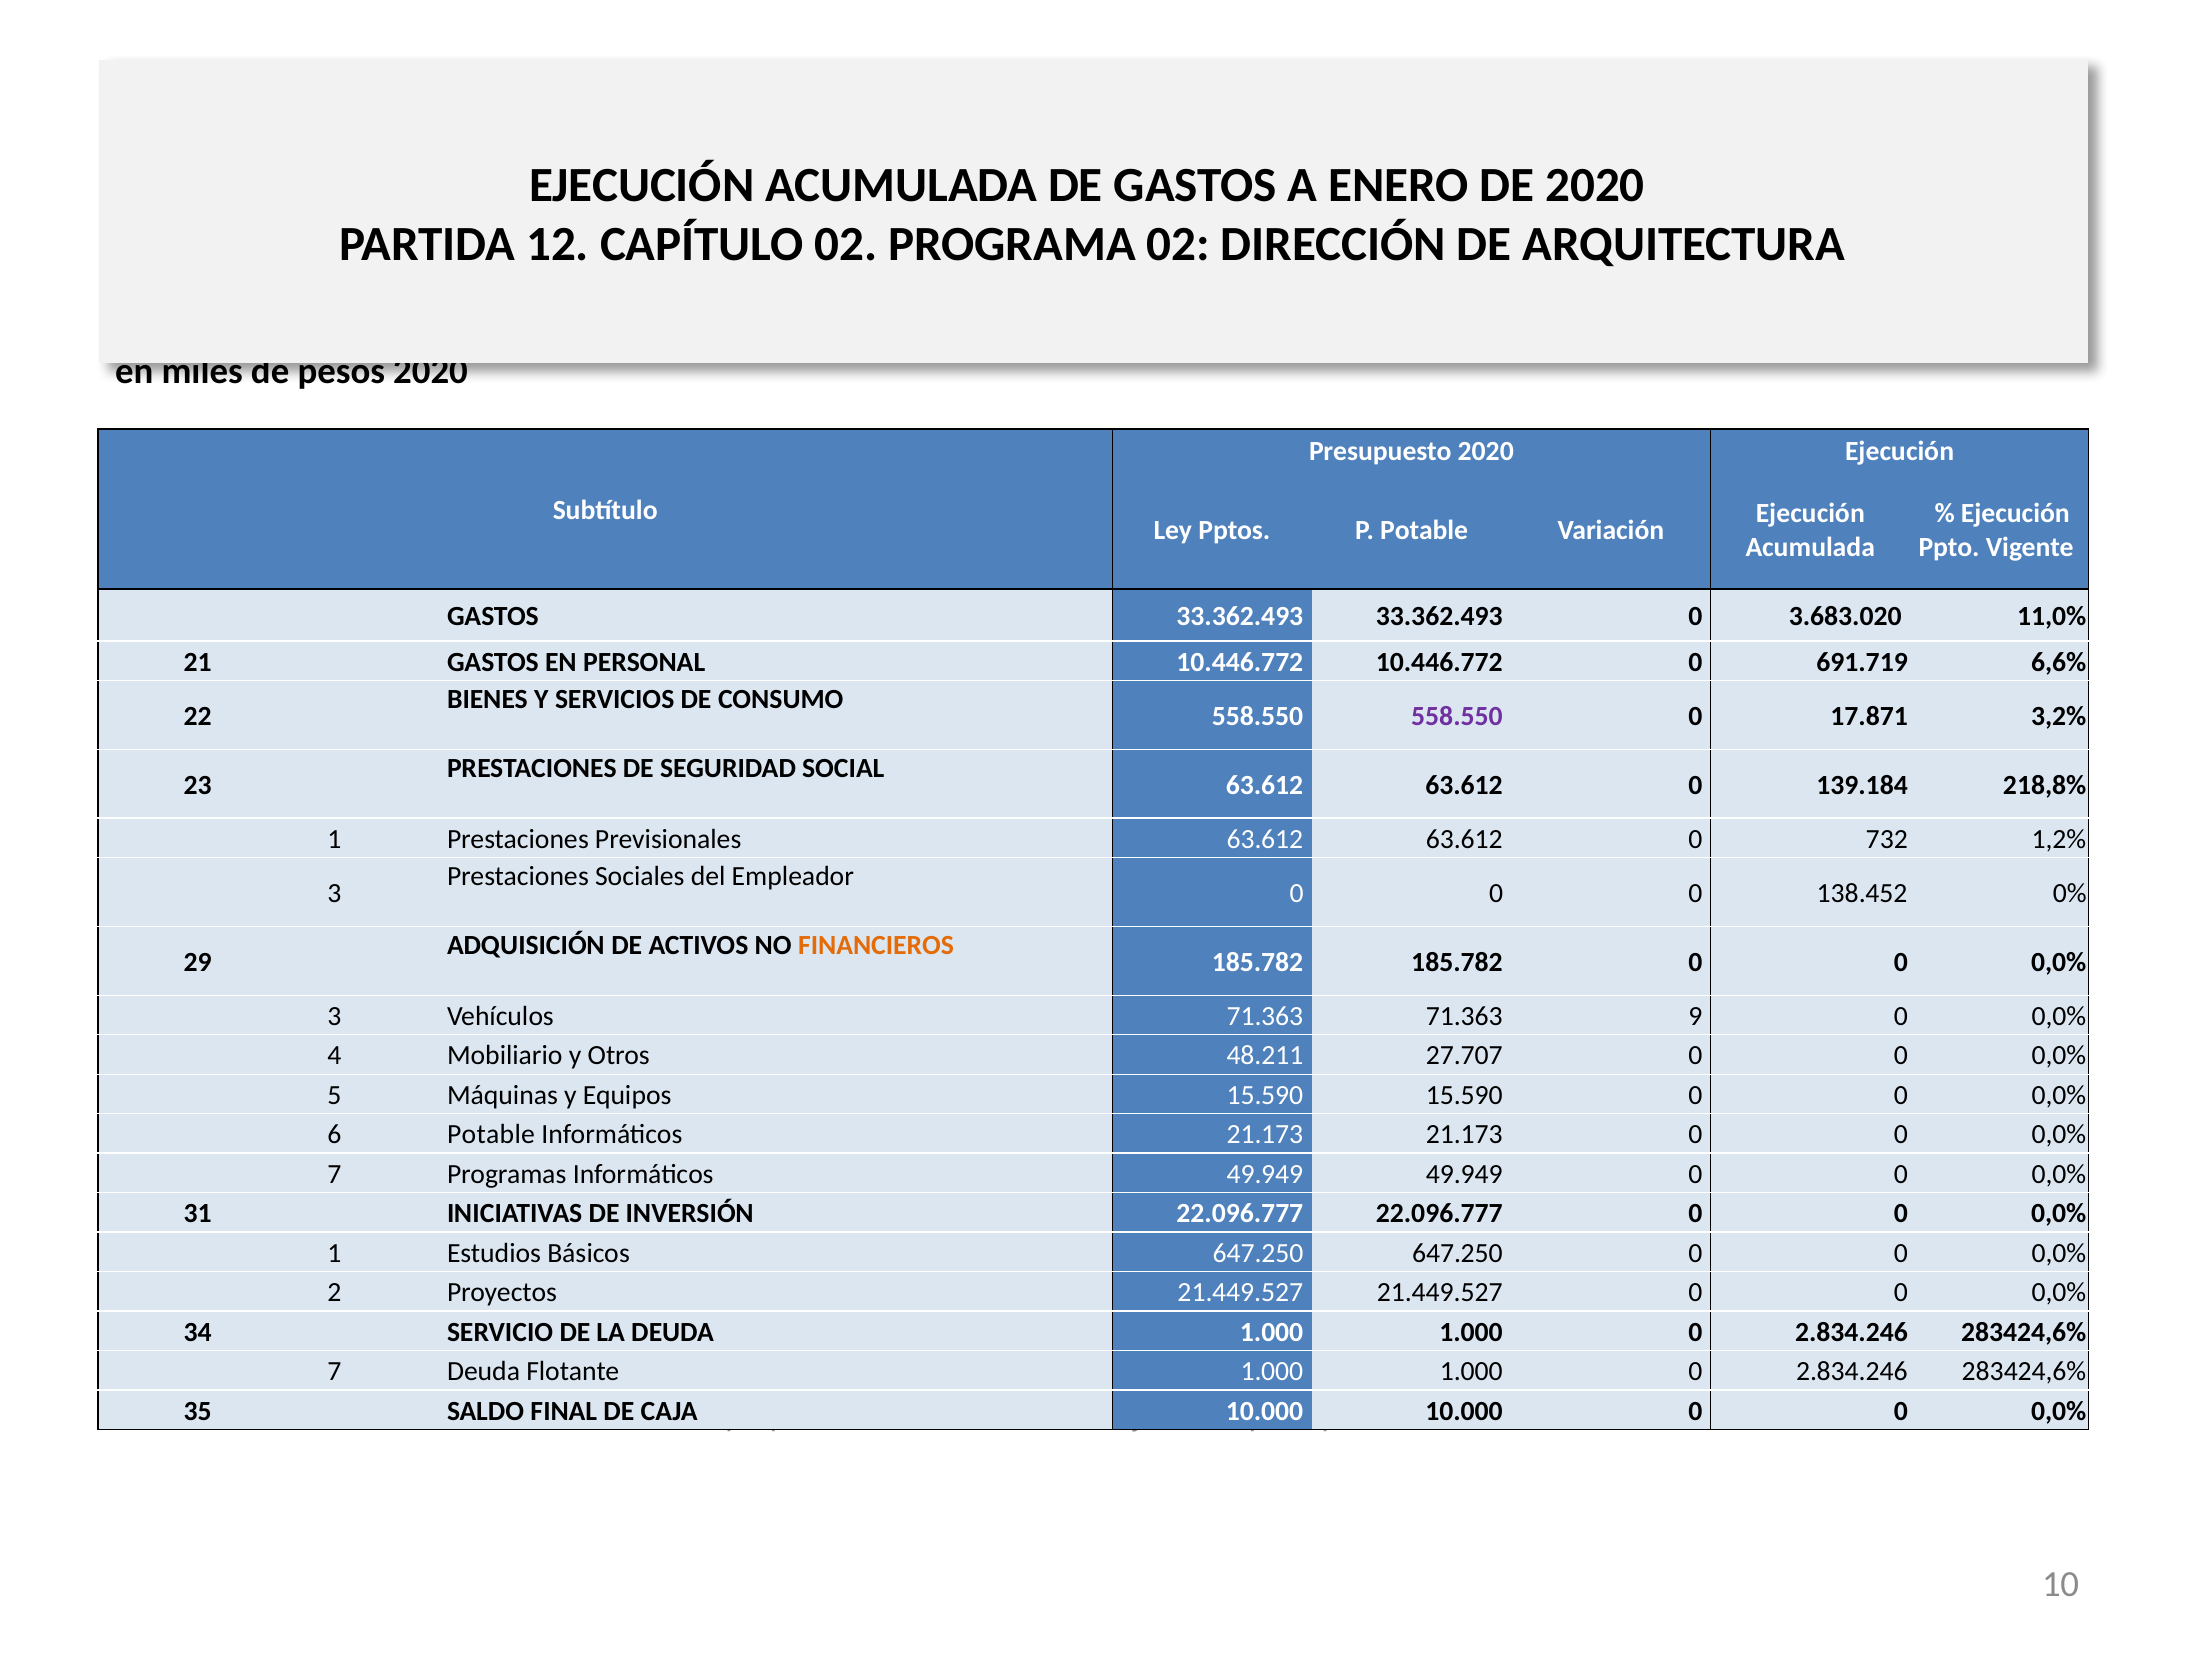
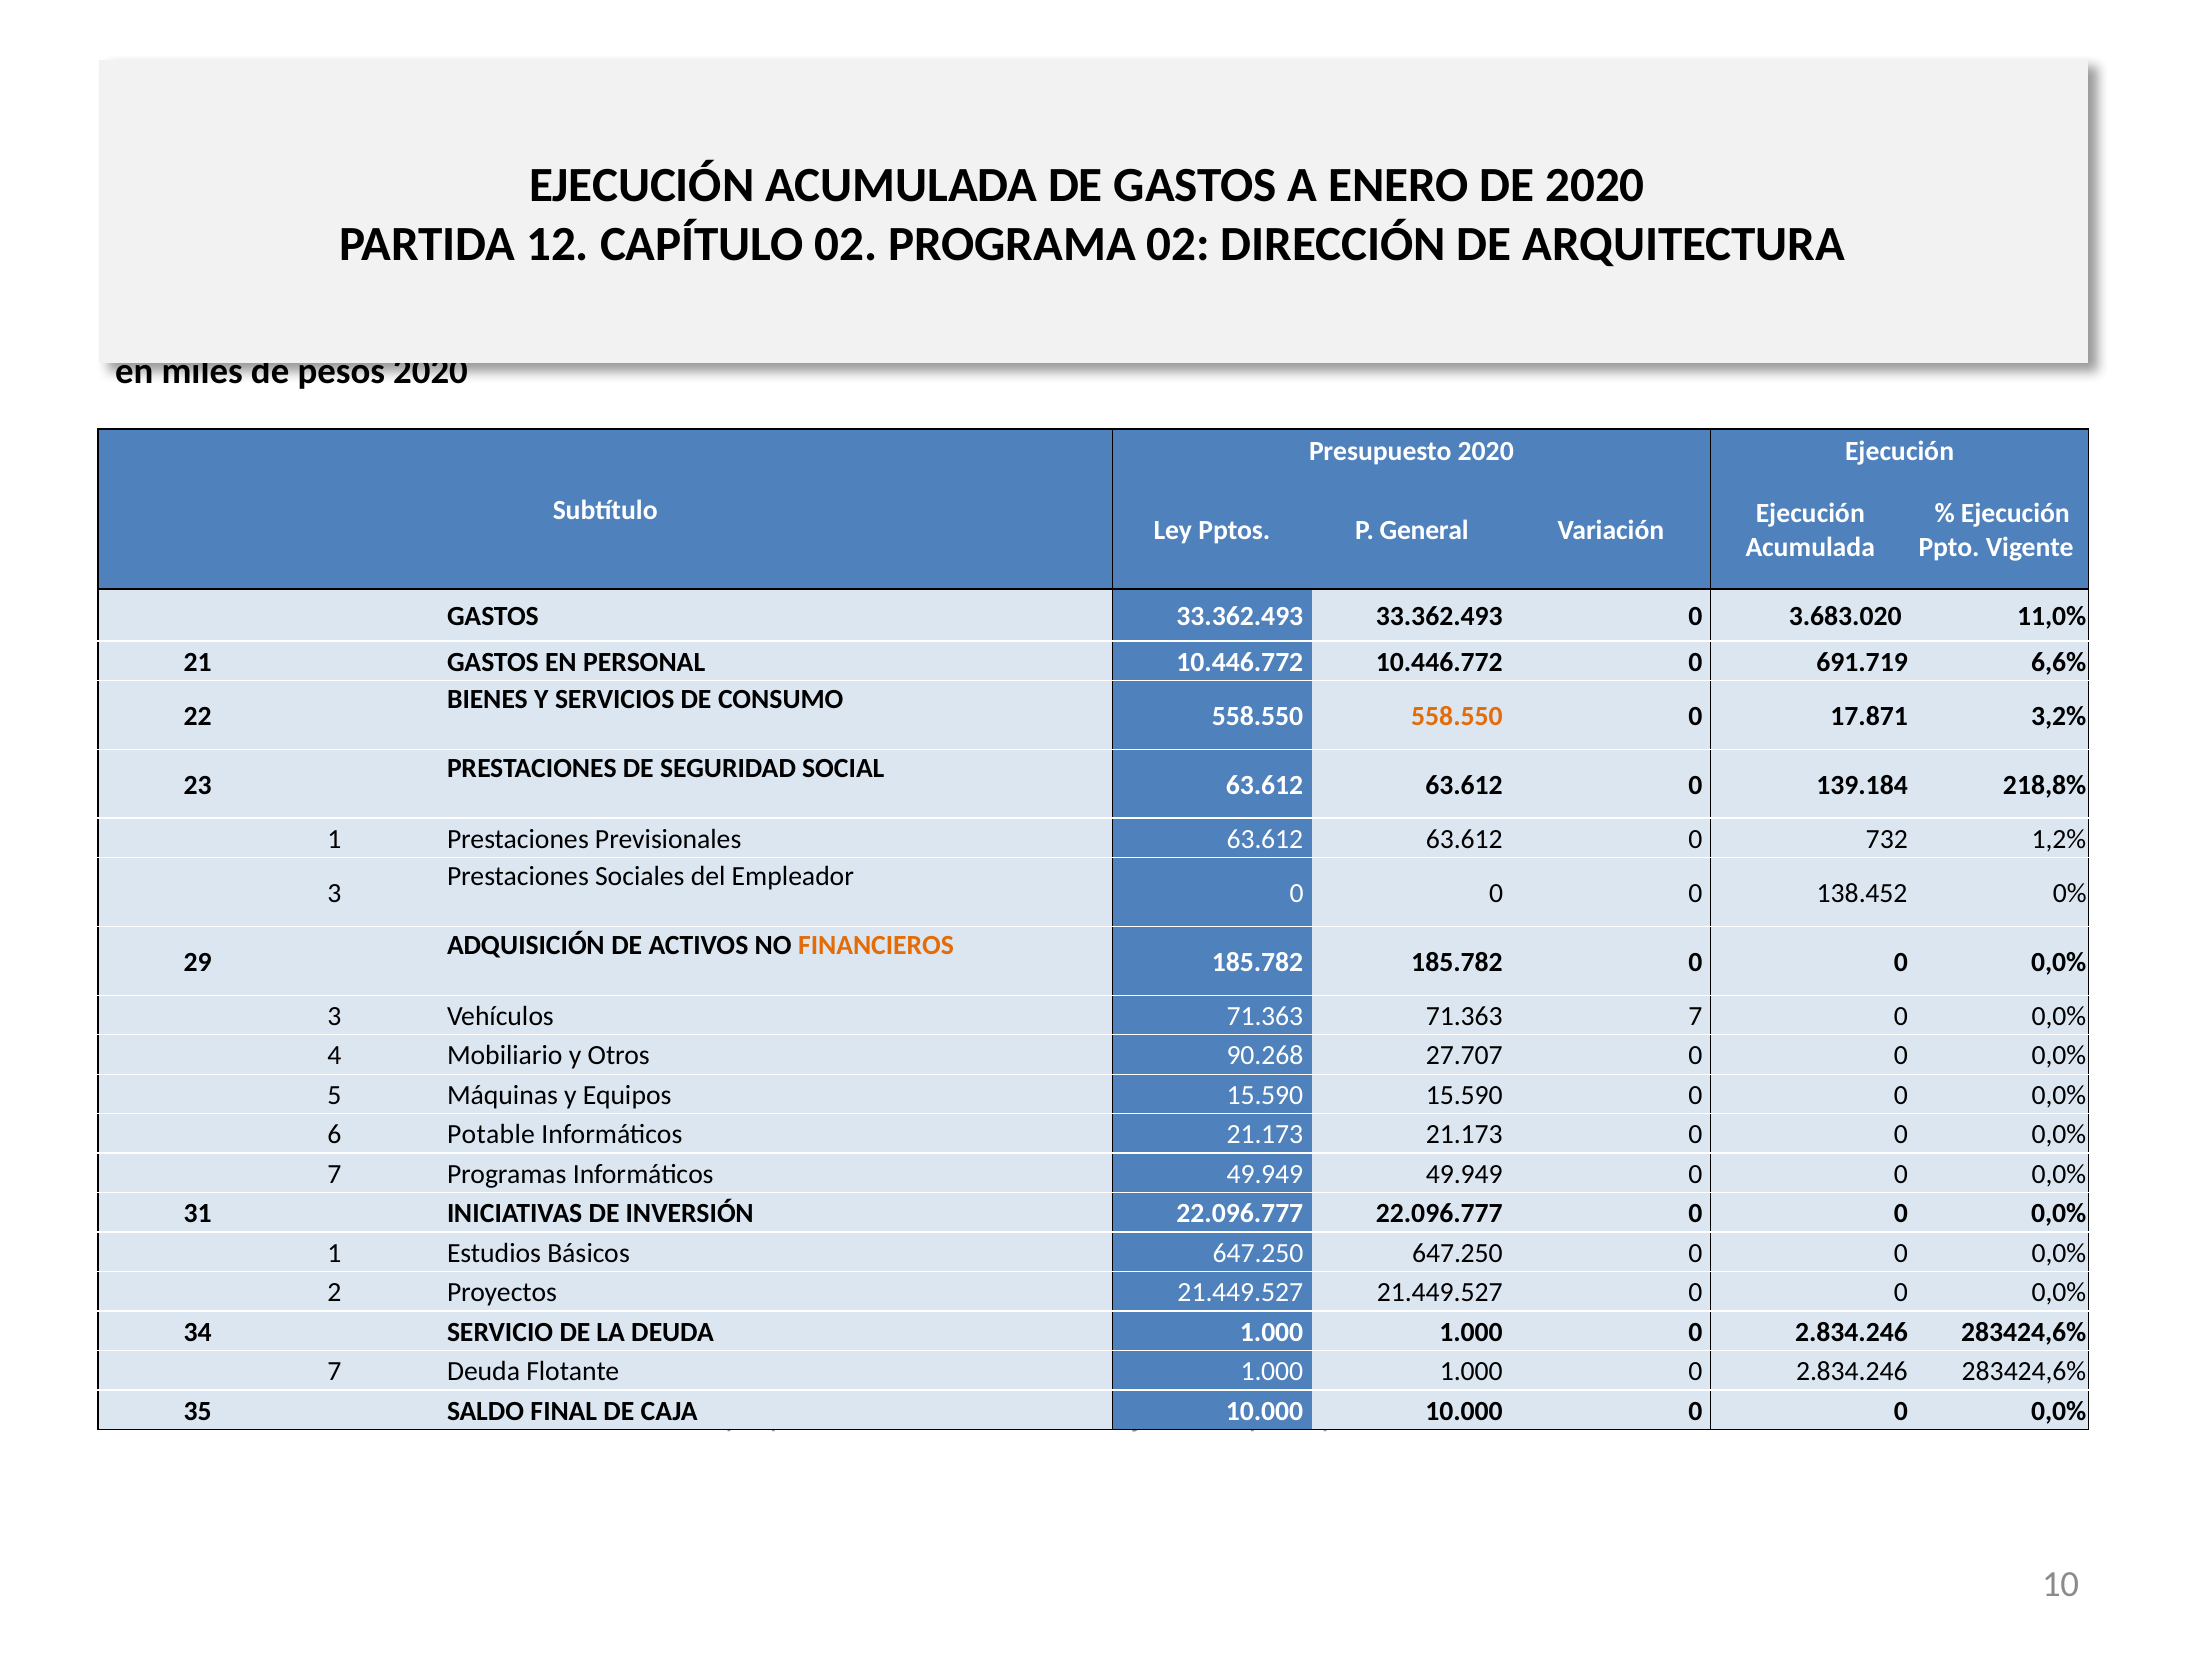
P Potable: Potable -> General
558.550 at (1457, 716) colour: purple -> orange
71.363 9: 9 -> 7
48.211: 48.211 -> 90.268
